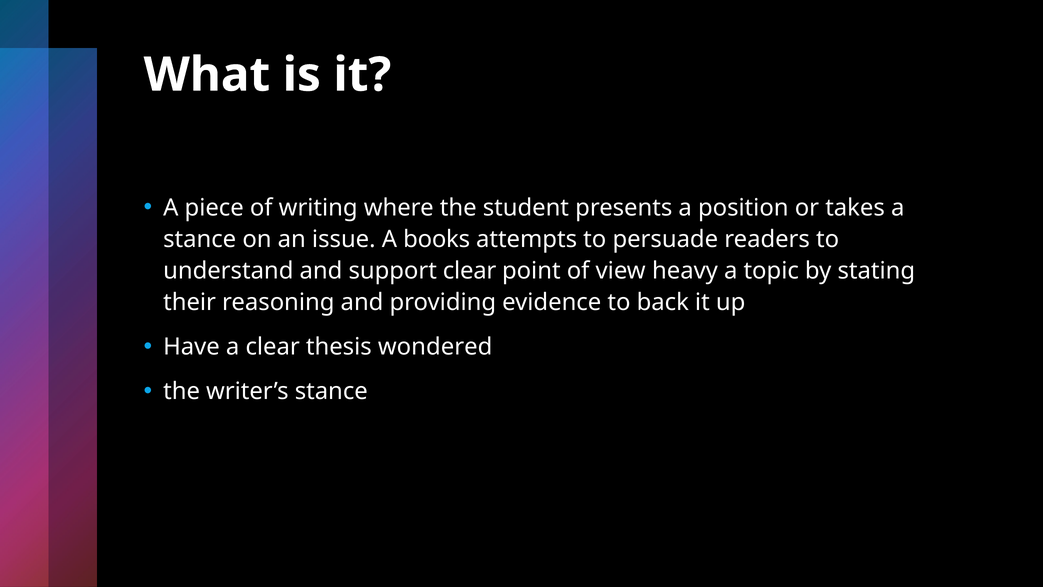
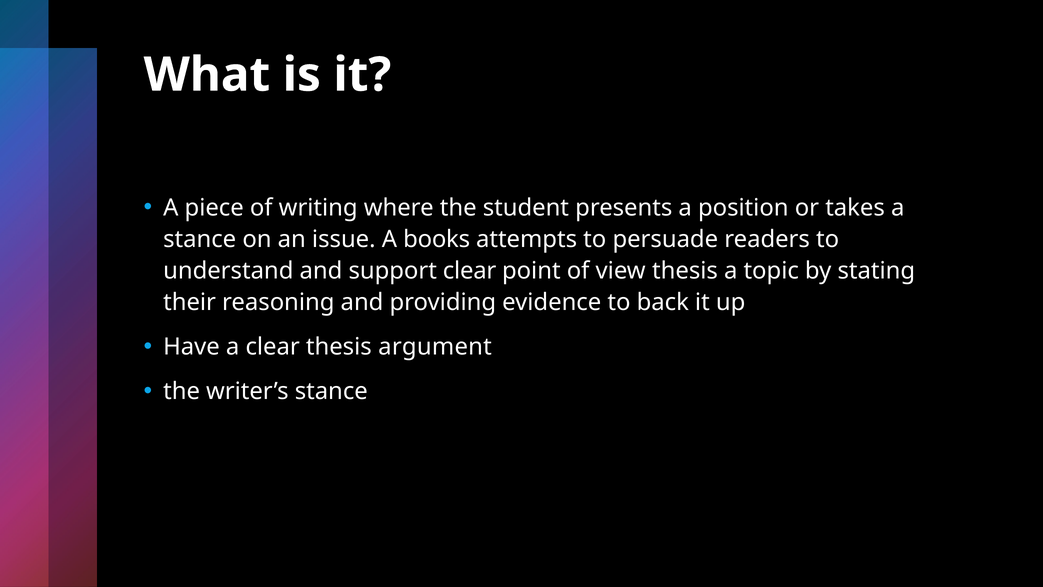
view heavy: heavy -> thesis
wondered: wondered -> argument
